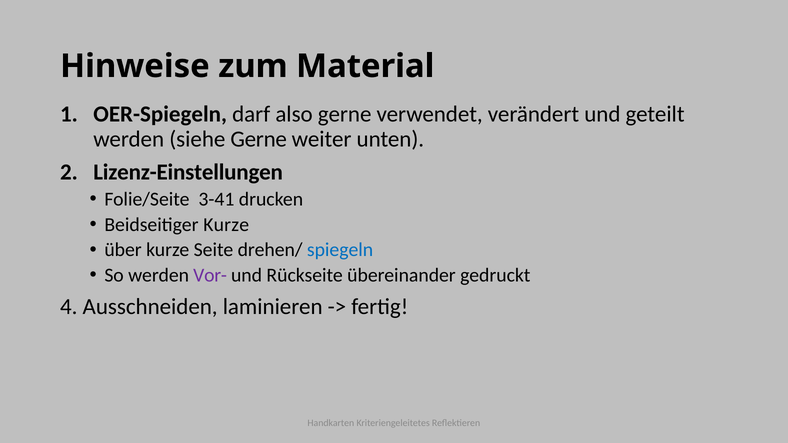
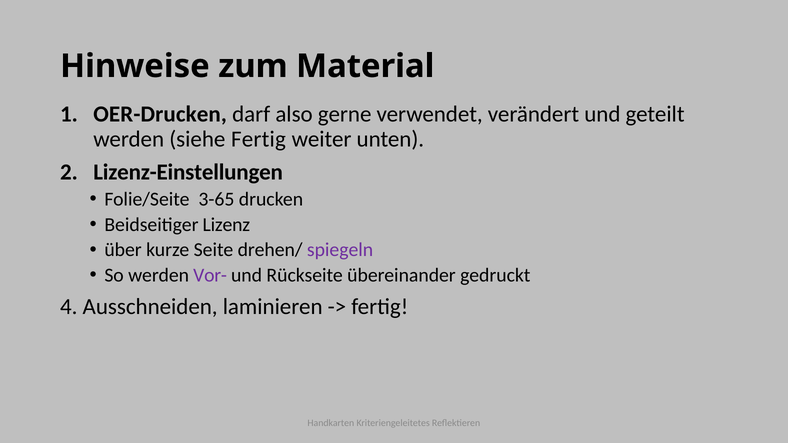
OER-Spiegeln: OER-Spiegeln -> OER-Drucken
siehe Gerne: Gerne -> Fertig
3-41: 3-41 -> 3-65
Beidseitiger Kurze: Kurze -> Lizenz
spiegeln colour: blue -> purple
